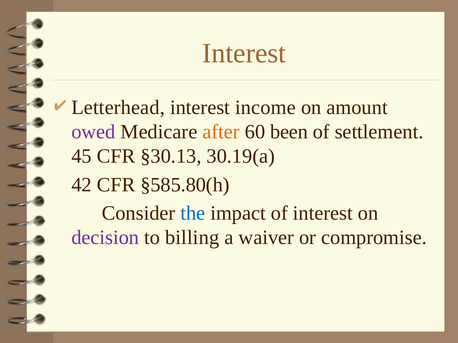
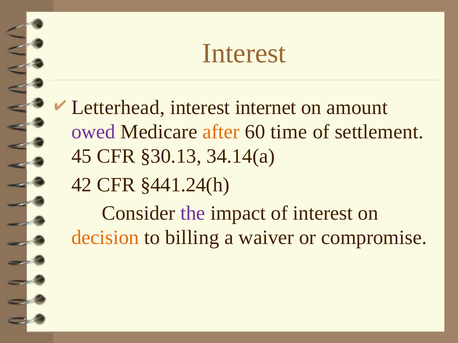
income: income -> internet
been: been -> time
30.19(a: 30.19(a -> 34.14(a
§585.80(h: §585.80(h -> §441.24(h
the colour: blue -> purple
decision colour: purple -> orange
